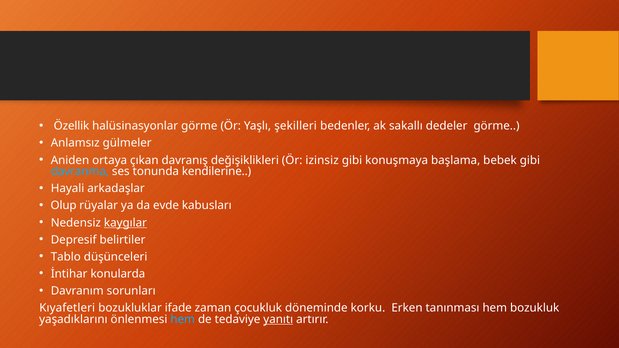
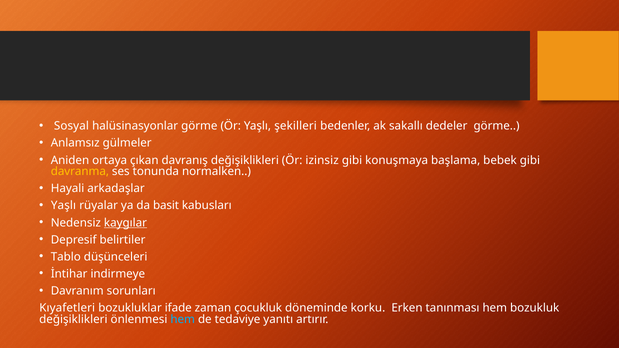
Özellik: Özellik -> Sosyal
davranma colour: light blue -> yellow
kendilerine: kendilerine -> normalken
Olup at (64, 206): Olup -> Yaşlı
evde: evde -> basit
konularda: konularda -> indirmeye
yaşadıklarını at (73, 319): yaşadıklarını -> değişiklikleri
yanıtı underline: present -> none
